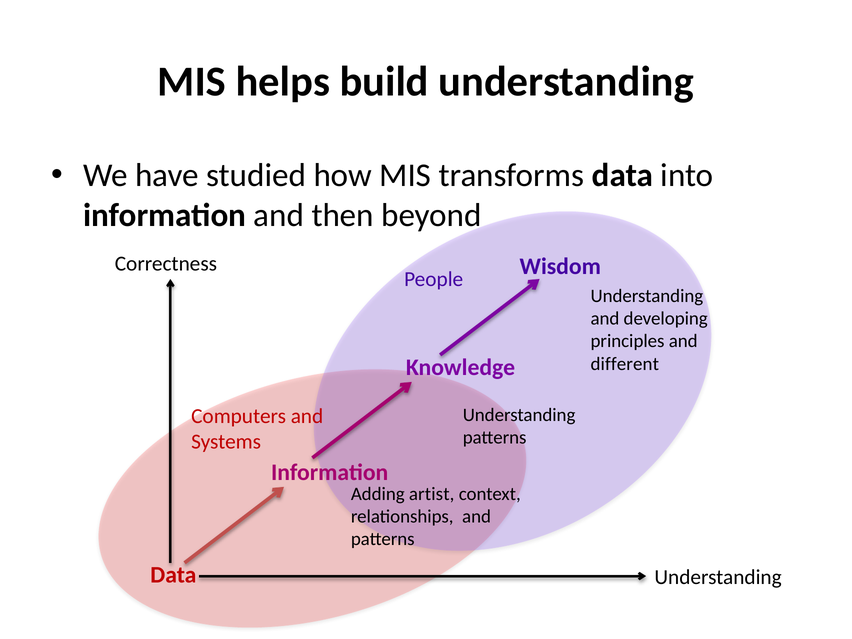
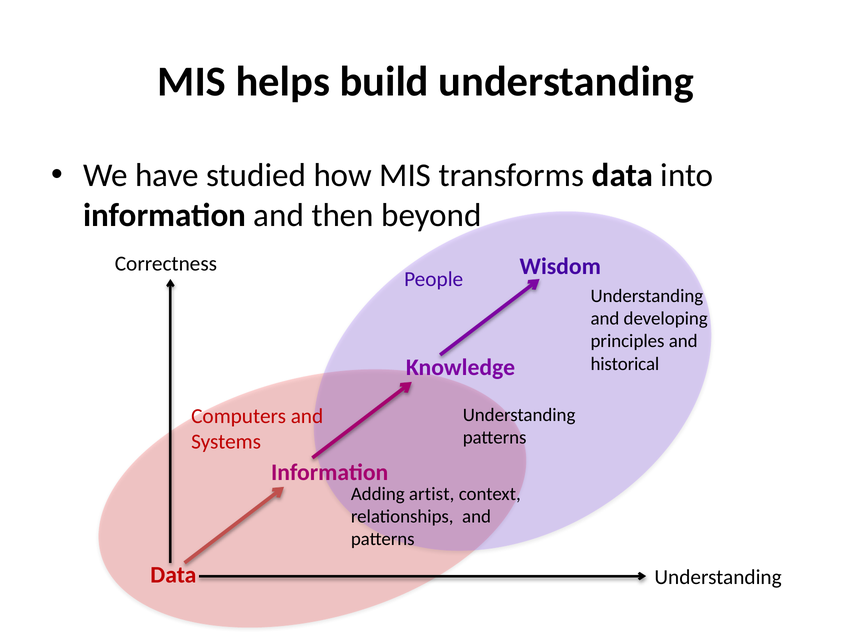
different: different -> historical
